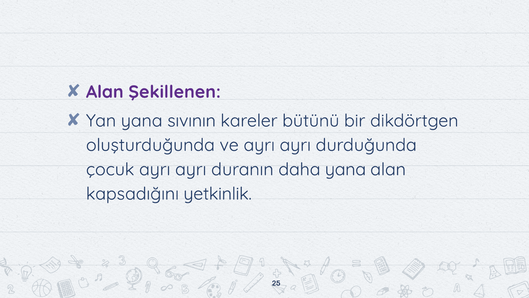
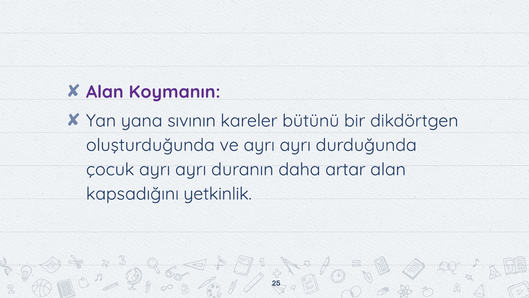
Şekillenen: Şekillenen -> Koymanın
daha yana: yana -> artar
